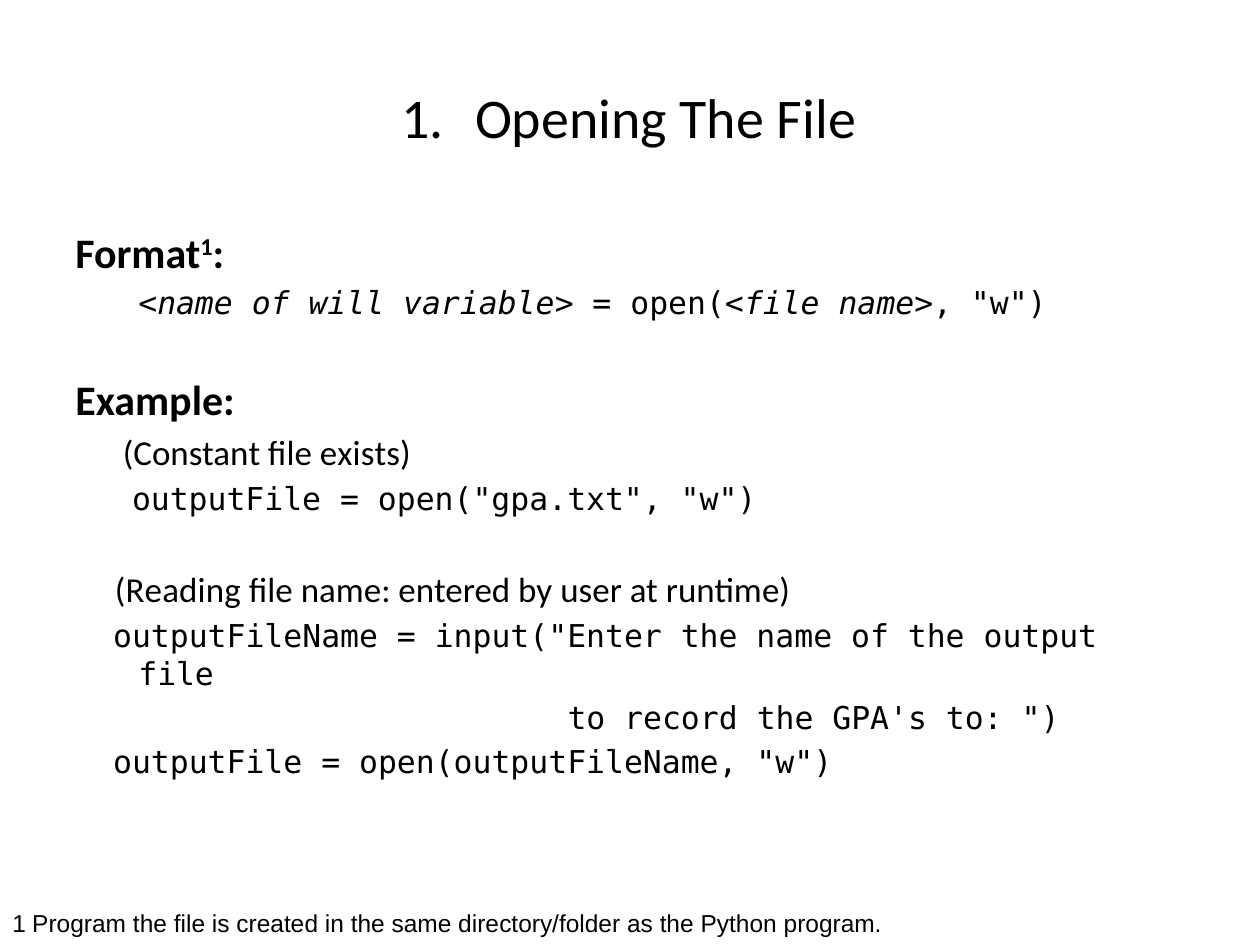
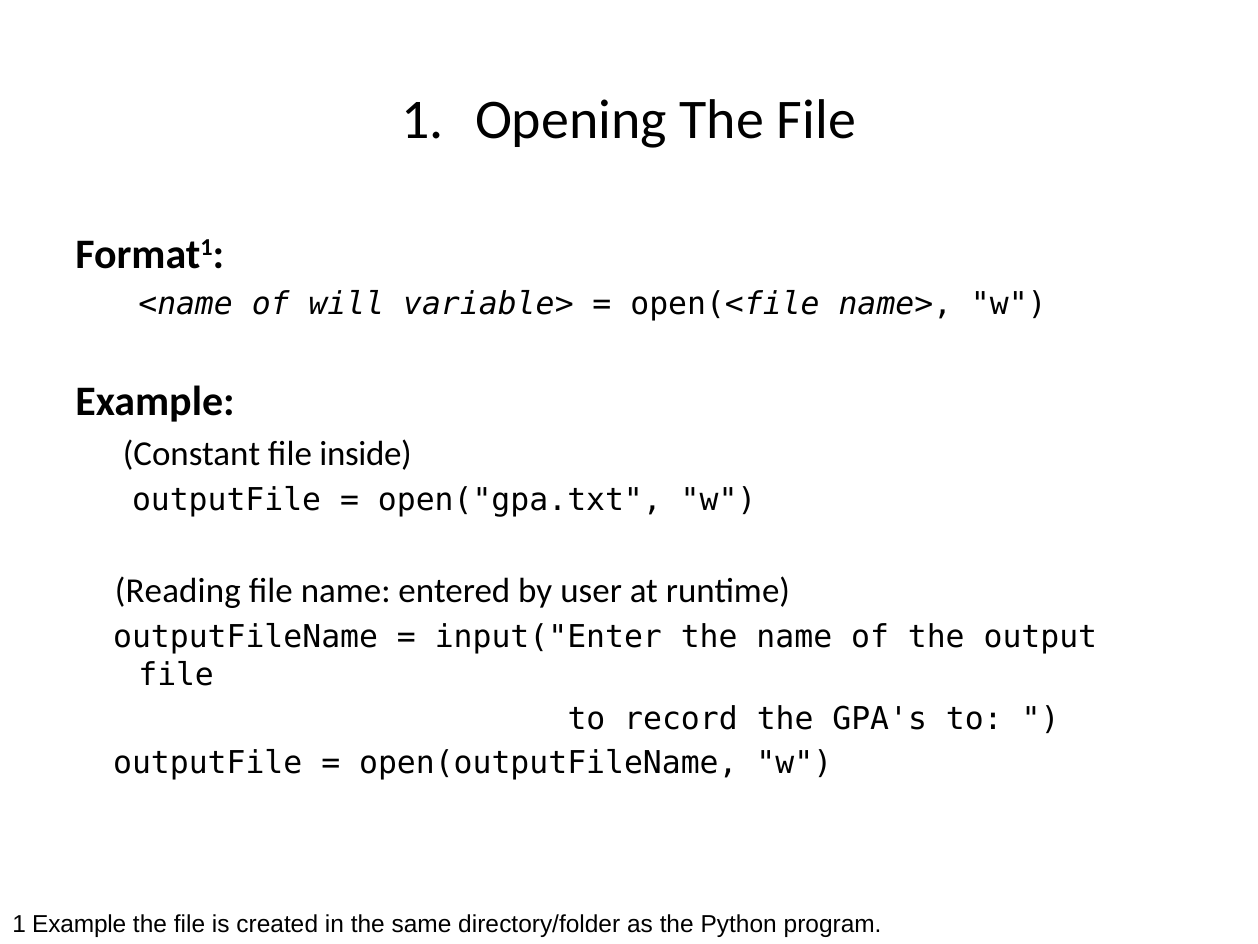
exists: exists -> inside
1 Program: Program -> Example
